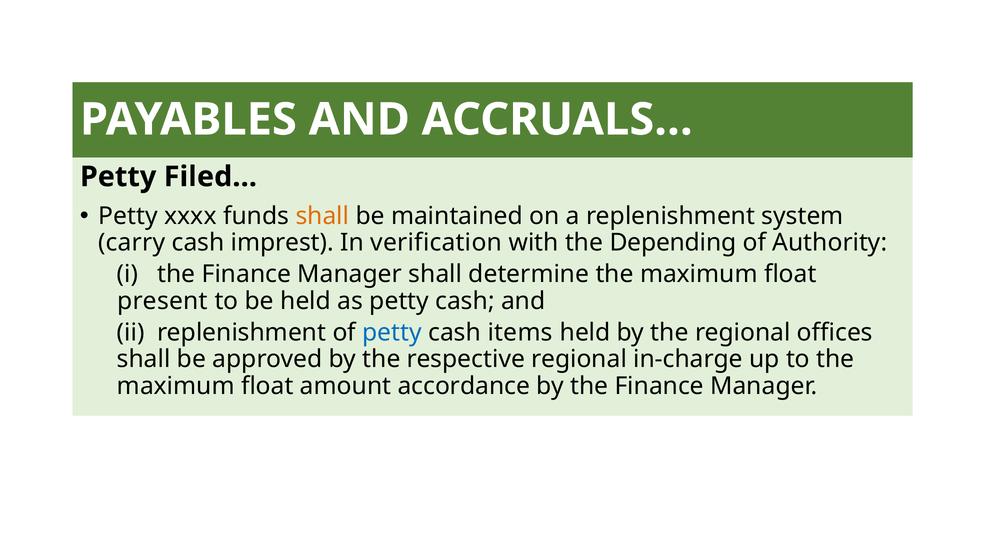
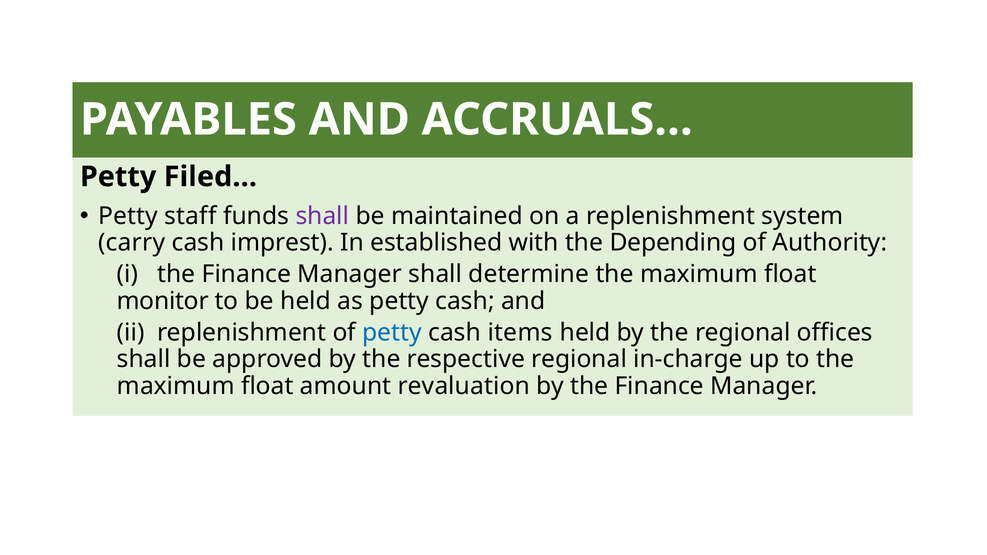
xxxx: xxxx -> staff
shall at (322, 216) colour: orange -> purple
verification: verification -> established
present: present -> monitor
accordance: accordance -> revaluation
